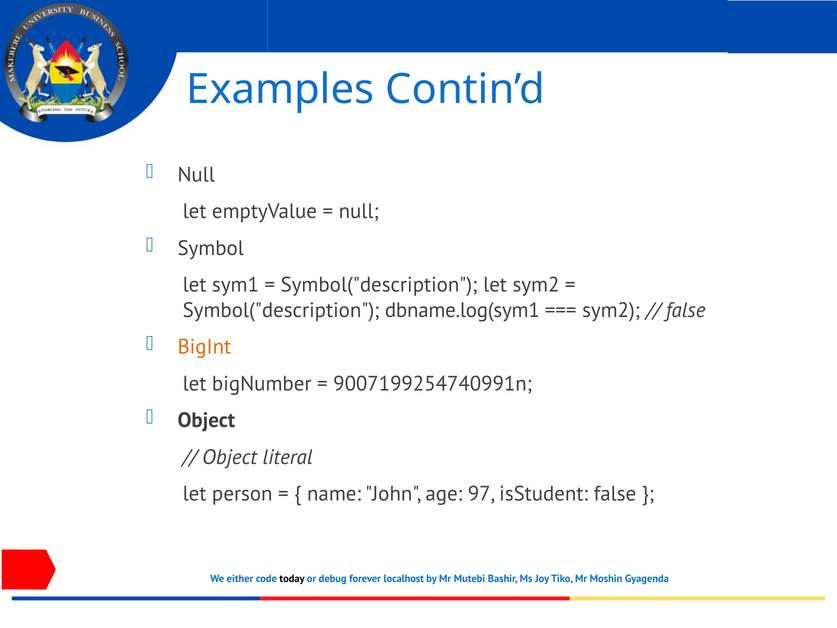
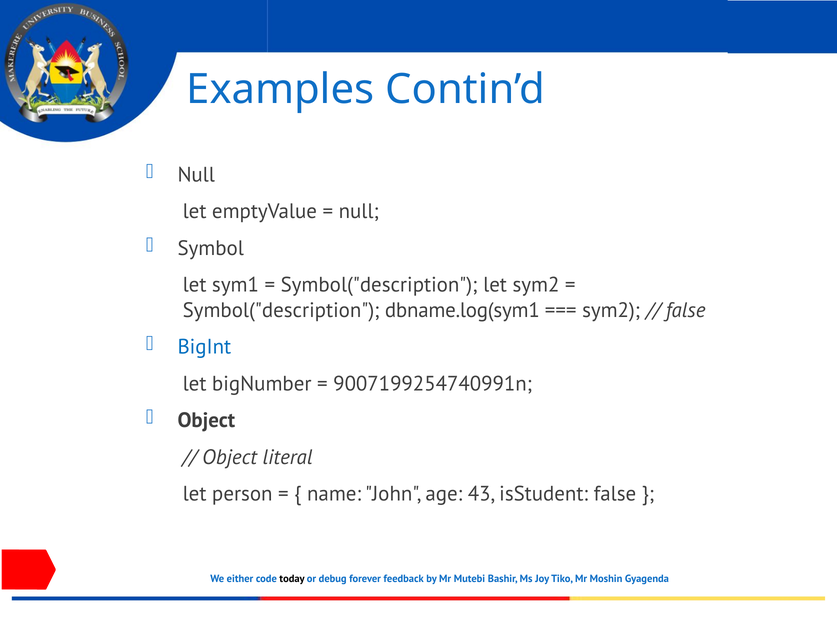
BigInt colour: orange -> blue
97: 97 -> 43
localhost: localhost -> feedback
